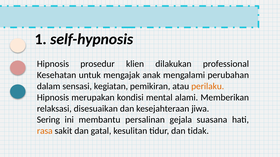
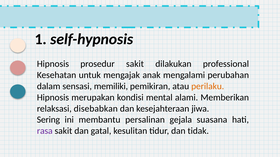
prosedur klien: klien -> sakit
kegiatan: kegiatan -> memiliki
disesuaikan: disesuaikan -> disebabkan
rasa colour: orange -> purple
